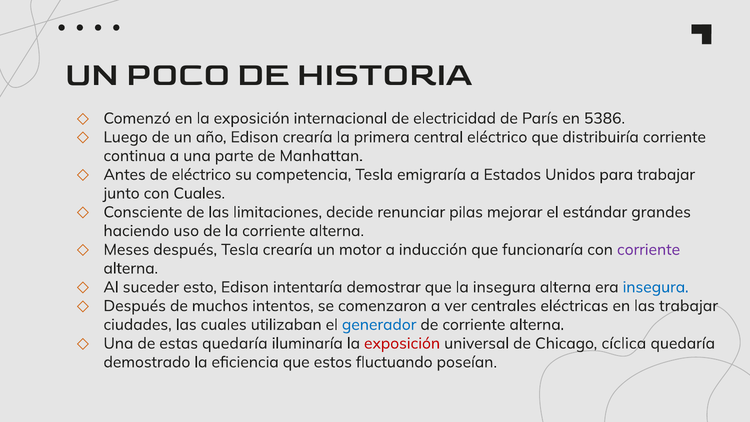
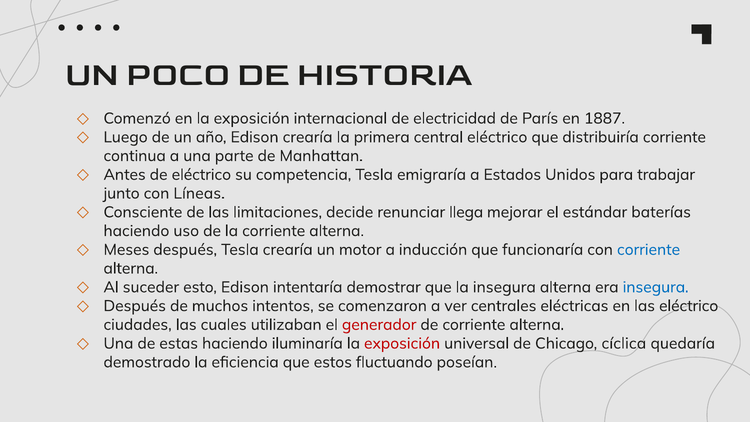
5386: 5386 -> 1887
con Cuales: Cuales -> Líneas
pilas: pilas -> llega
grandes: grandes -> baterías
corriente at (649, 250) colour: purple -> blue
las trabajar: trabajar -> eléctrico
generador colour: blue -> red
estas quedaría: quedaría -> haciendo
